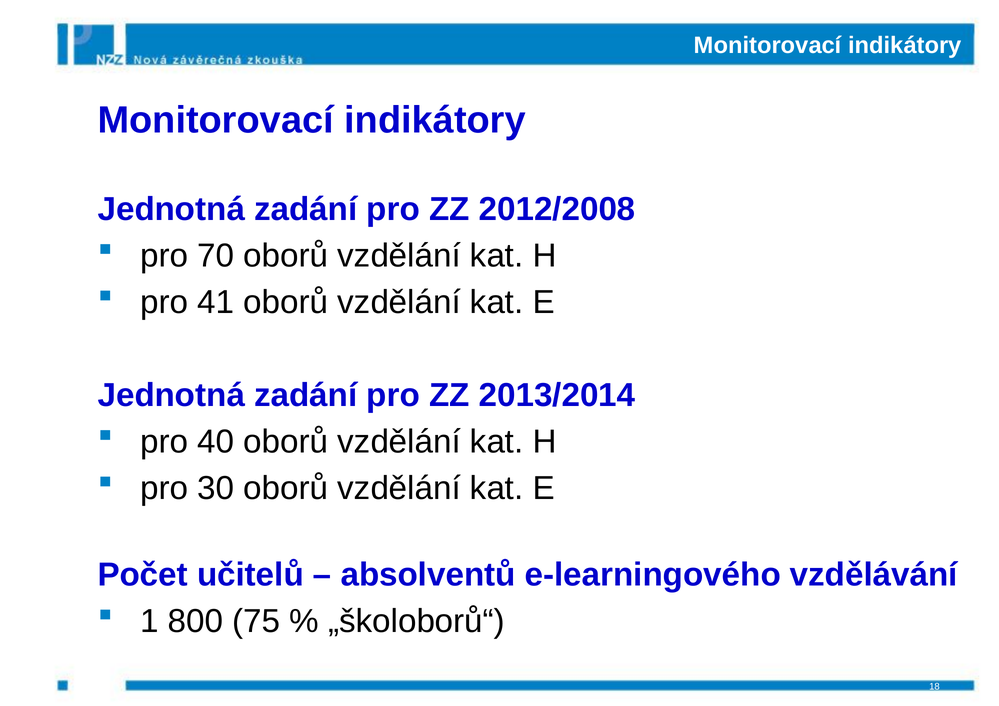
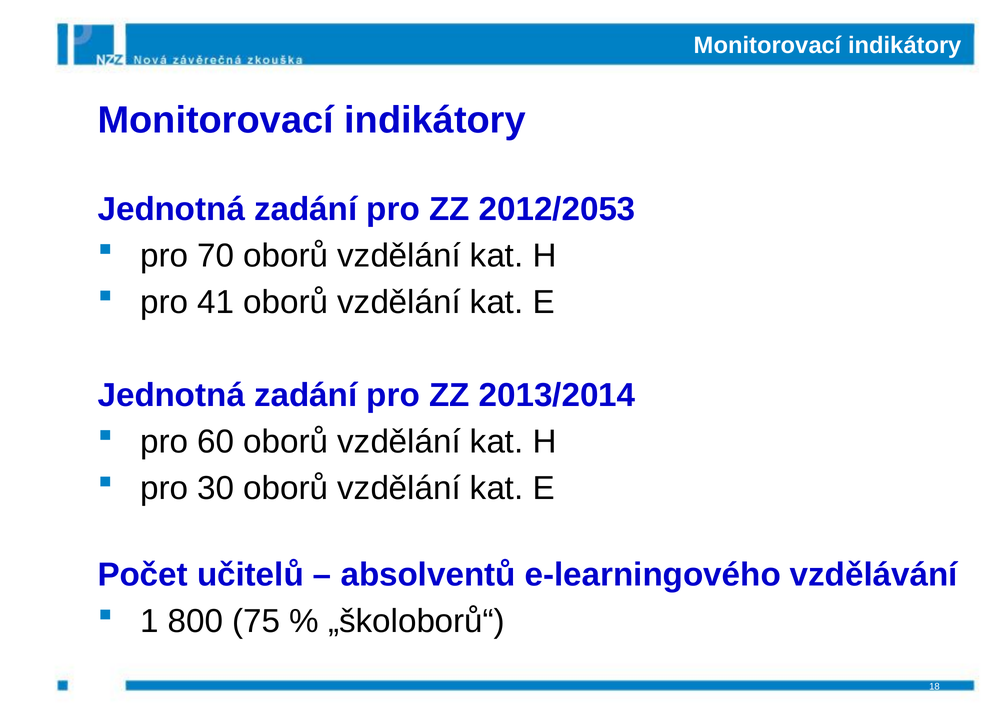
2012/2008: 2012/2008 -> 2012/2053
40: 40 -> 60
